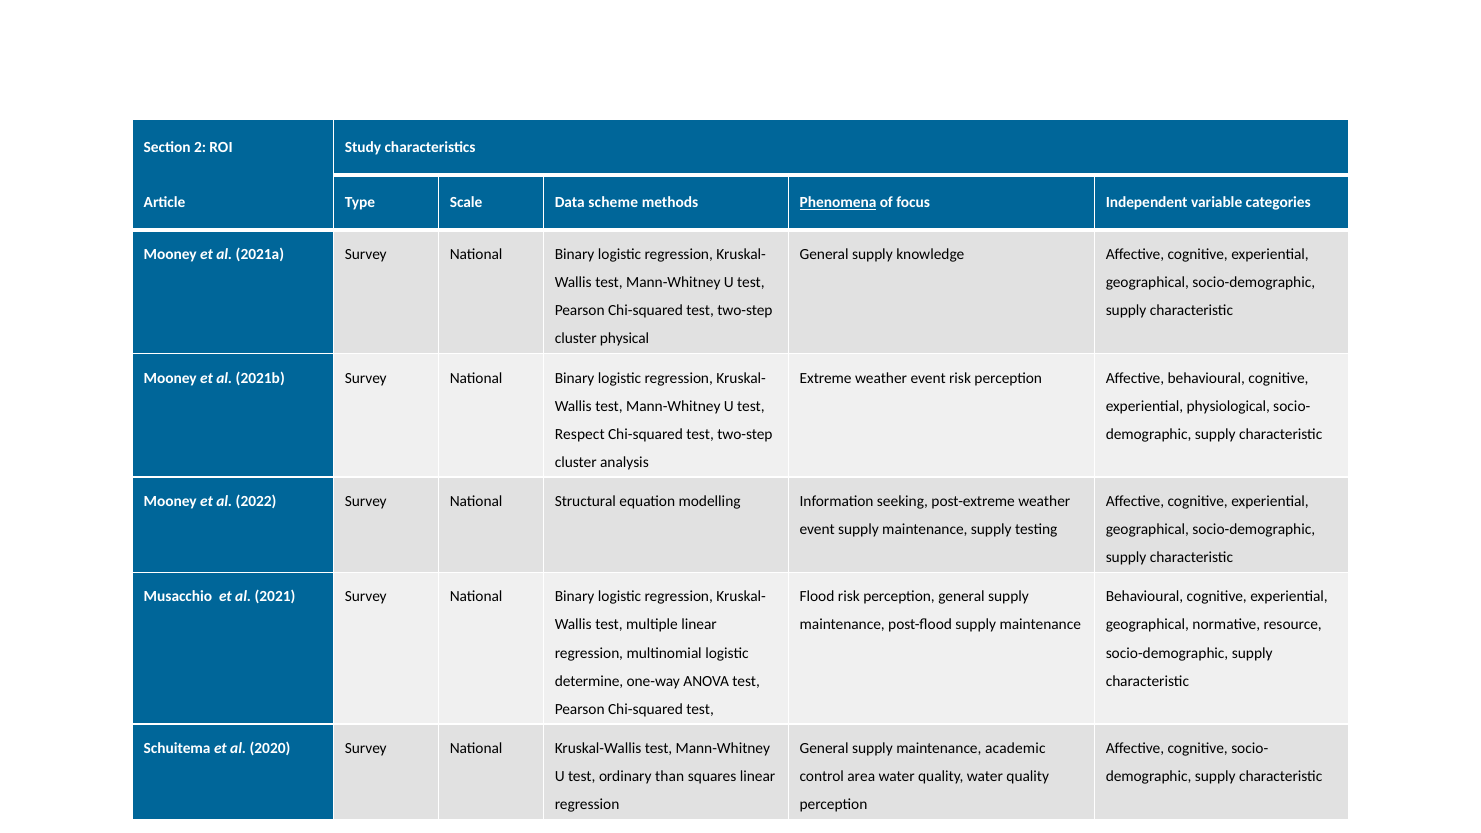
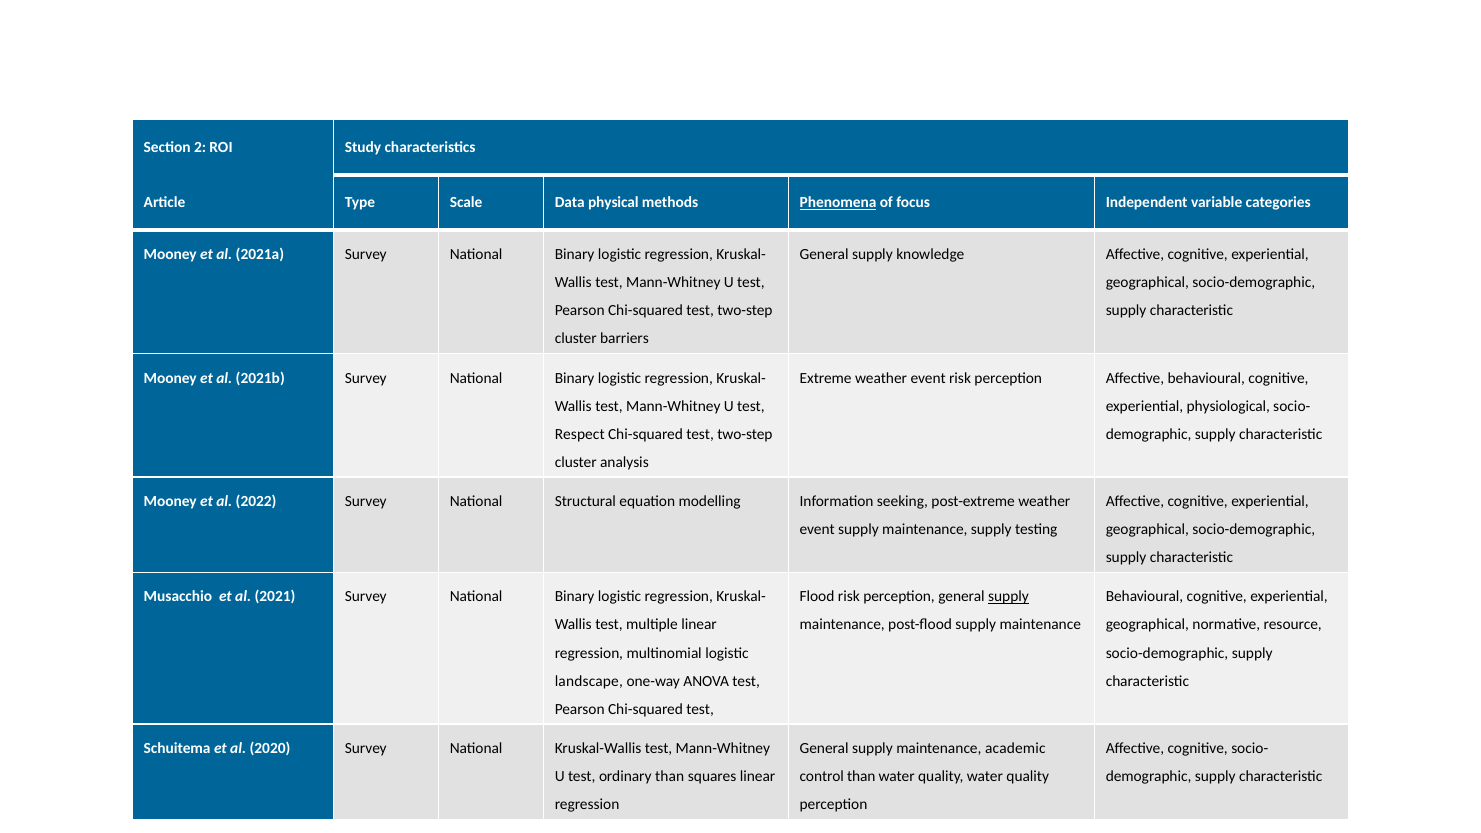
scheme: scheme -> physical
physical: physical -> barriers
supply at (1008, 597) underline: none -> present
determine: determine -> landscape
control area: area -> than
